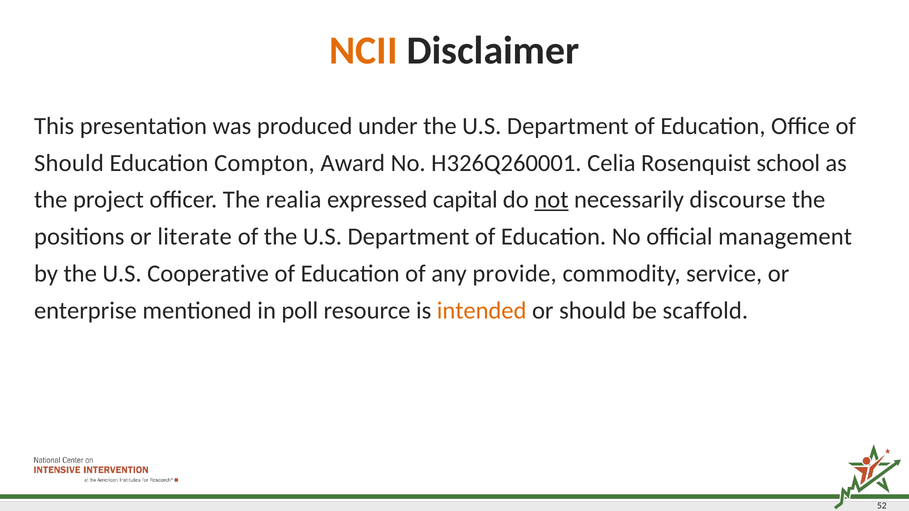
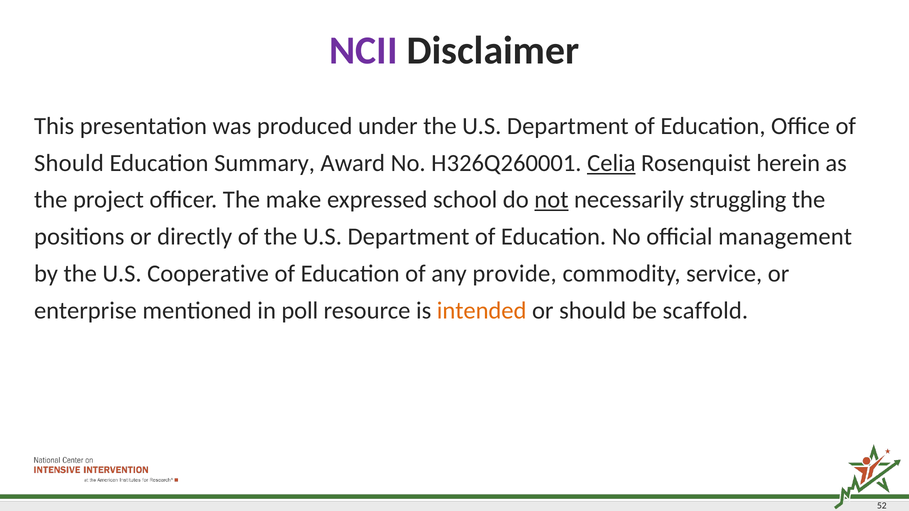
NCII colour: orange -> purple
Compton: Compton -> Summary
Celia underline: none -> present
school: school -> herein
realia: realia -> make
capital: capital -> school
discourse: discourse -> struggling
literate: literate -> directly
